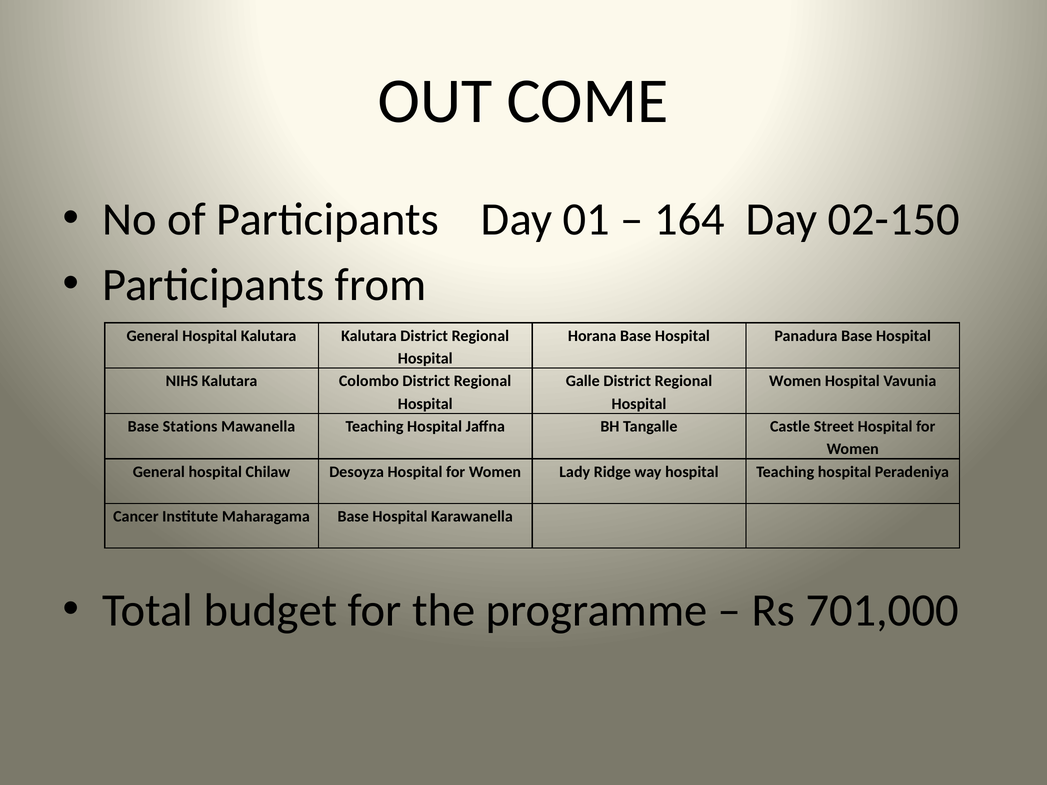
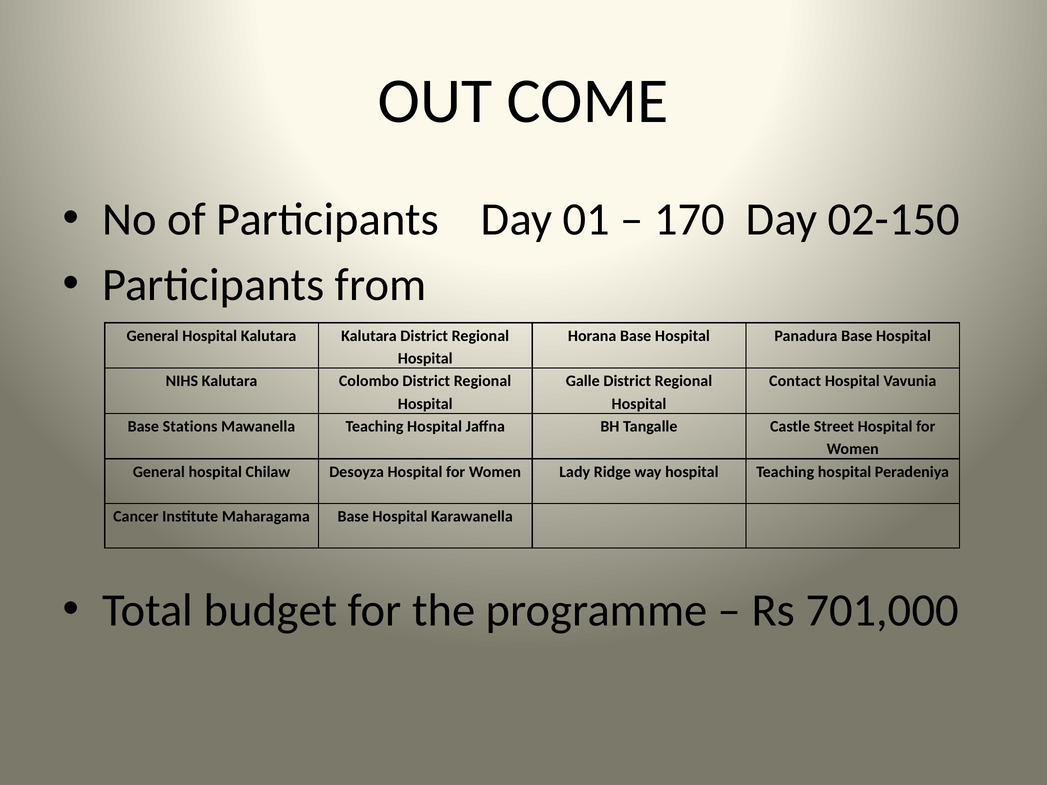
164: 164 -> 170
Women at (795, 381): Women -> Contact
